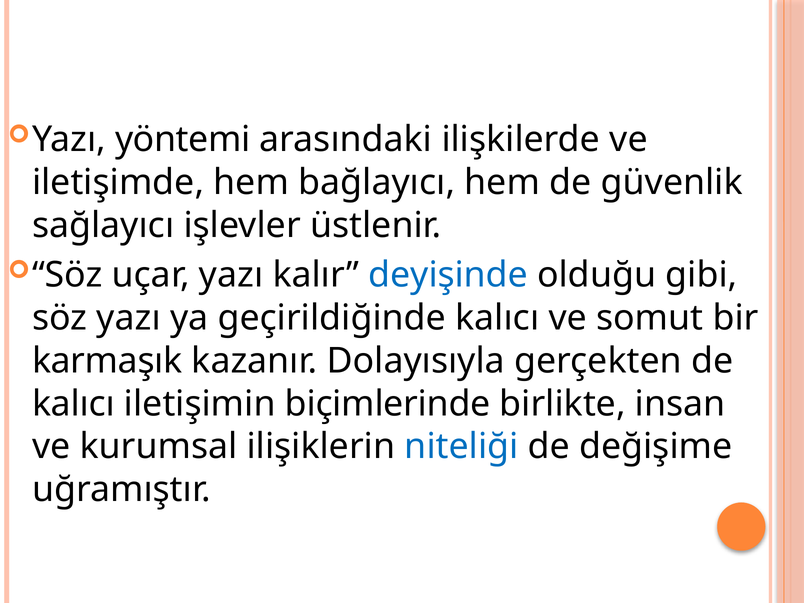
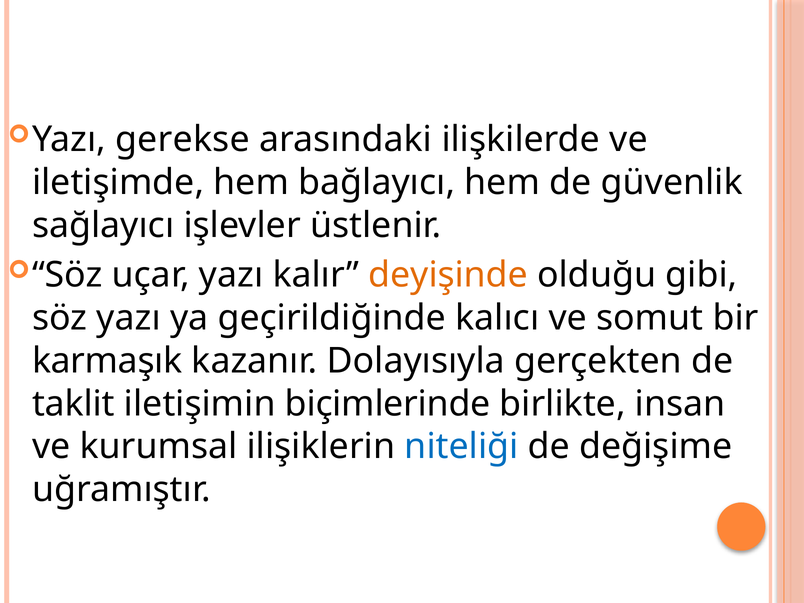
yöntemi: yöntemi -> gerekse
deyişinde colour: blue -> orange
kalıcı at (73, 404): kalıcı -> taklit
